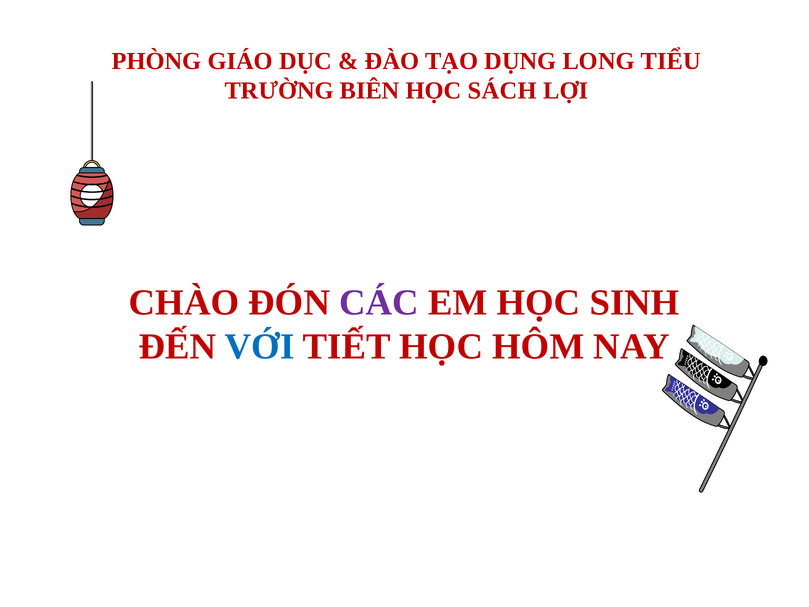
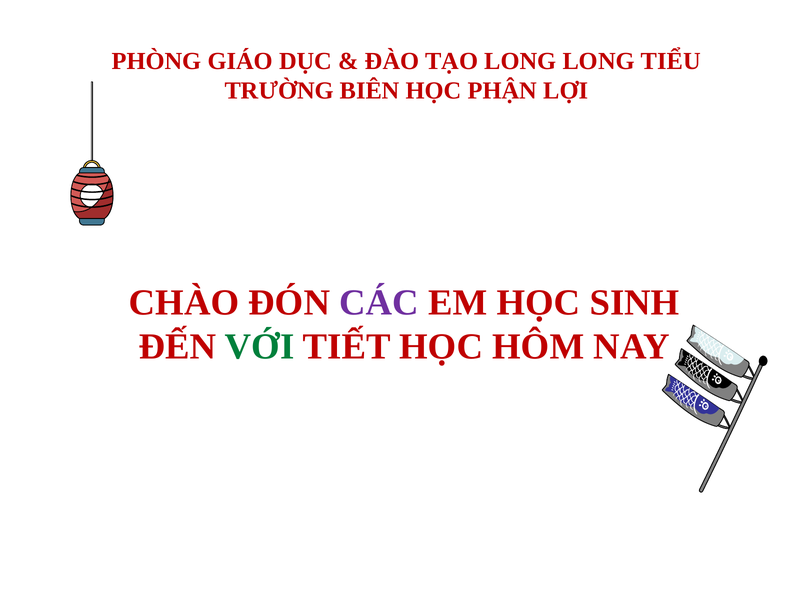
TẠO DỤNG: DỤNG -> LONG
SÁCH: SÁCH -> PHẬN
VỚI colour: blue -> green
